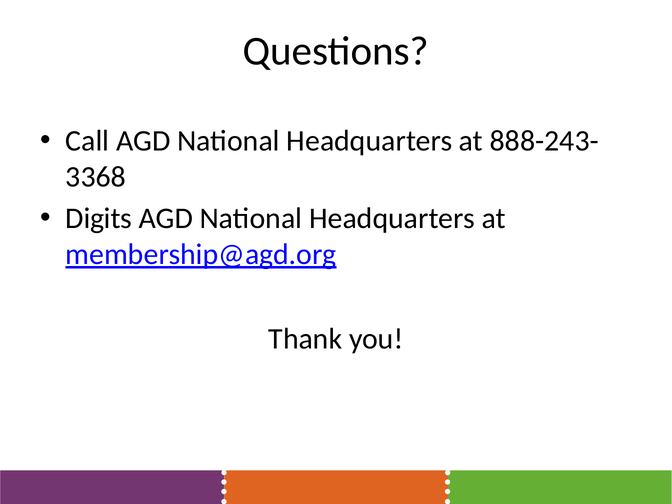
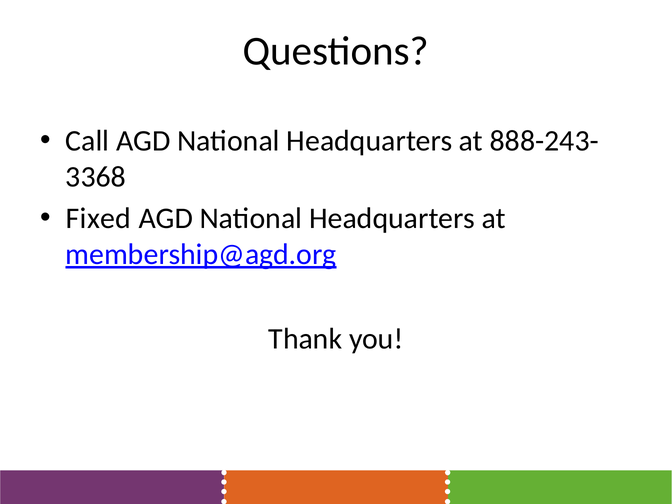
Digits: Digits -> Fixed
